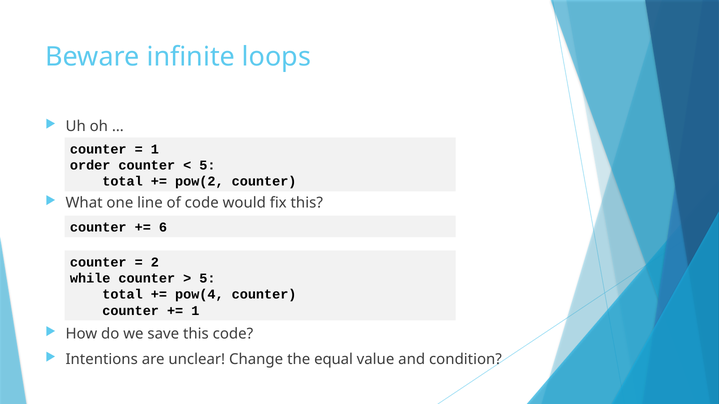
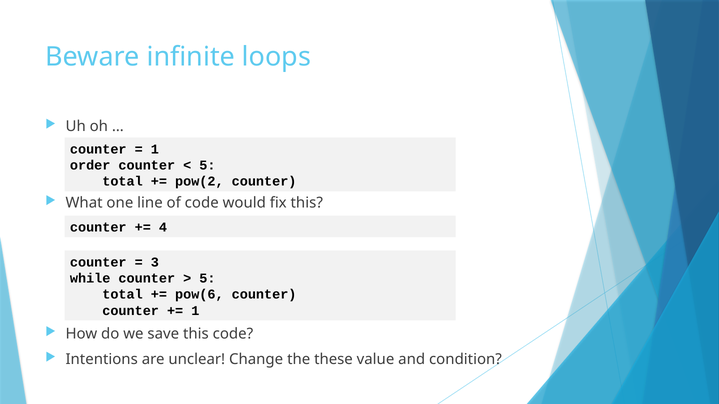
6: 6 -> 4
2: 2 -> 3
pow(4: pow(4 -> pow(6
equal: equal -> these
